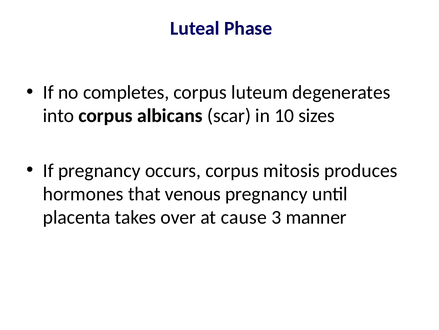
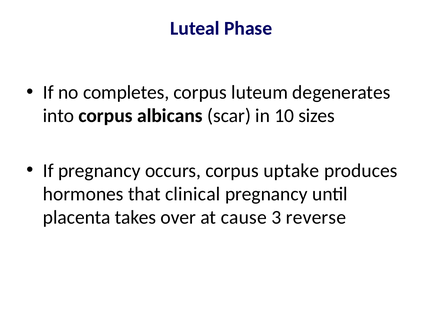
mitosis: mitosis -> uptake
venous: venous -> clinical
manner: manner -> reverse
